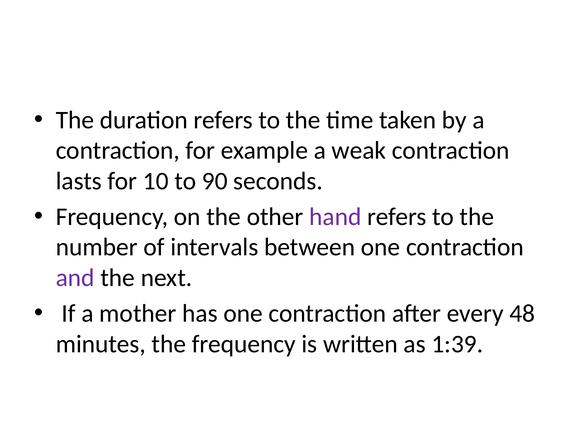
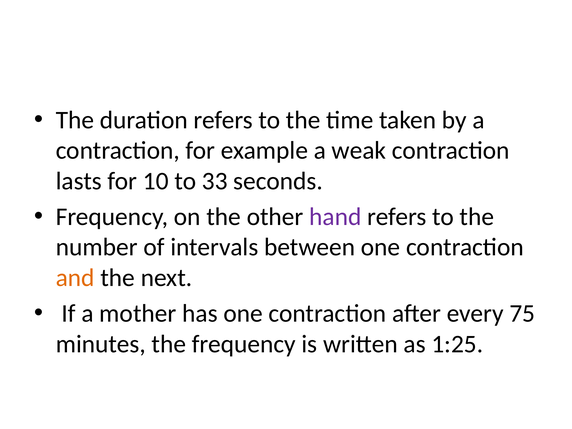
90: 90 -> 33
and colour: purple -> orange
48: 48 -> 75
1:39: 1:39 -> 1:25
